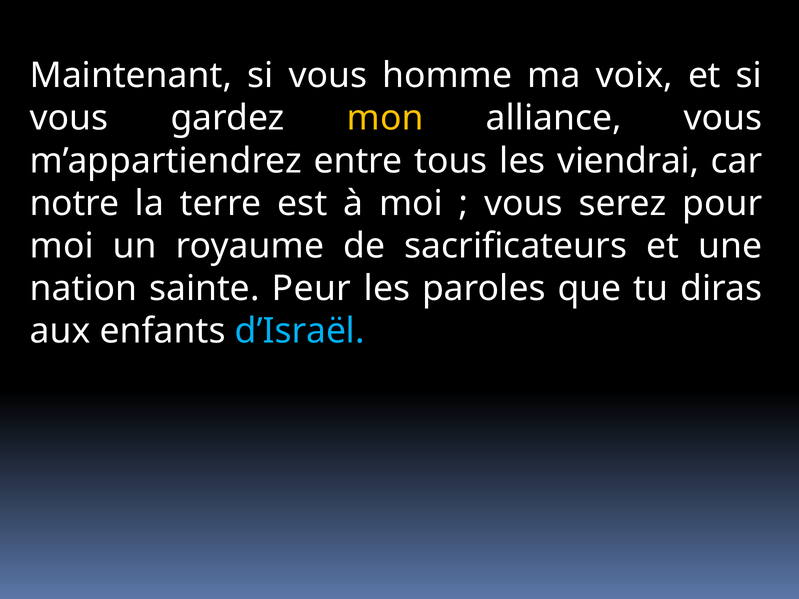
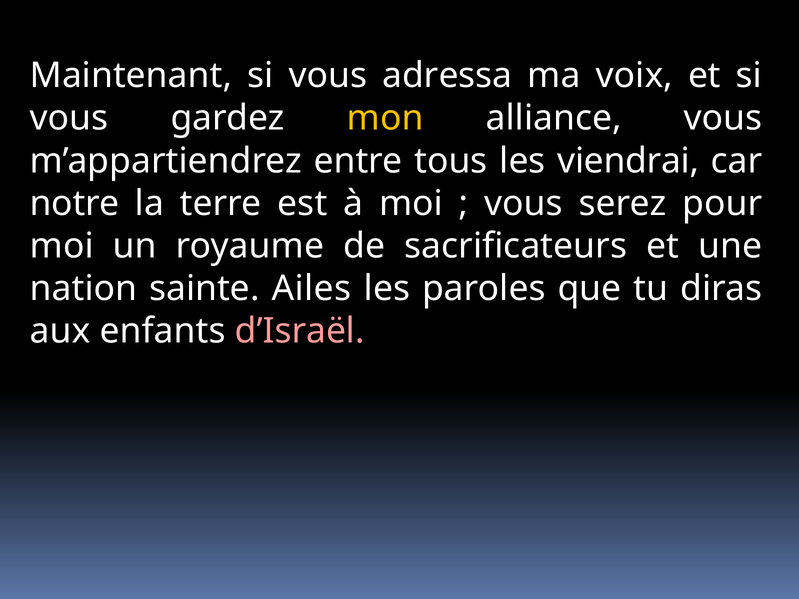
homme: homme -> adressa
Peur: Peur -> Ailes
d’Israël colour: light blue -> pink
